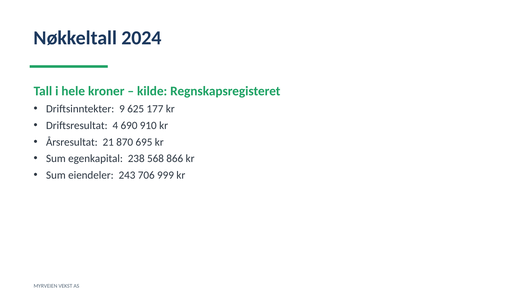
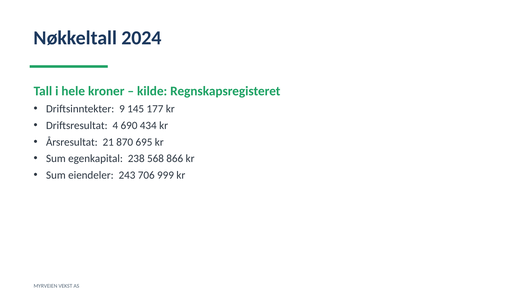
625: 625 -> 145
910: 910 -> 434
